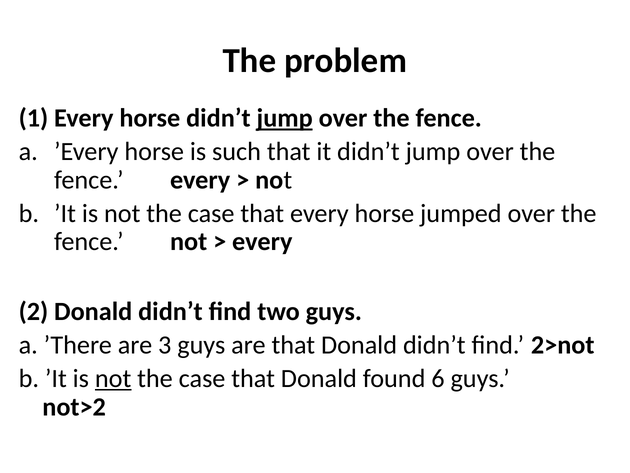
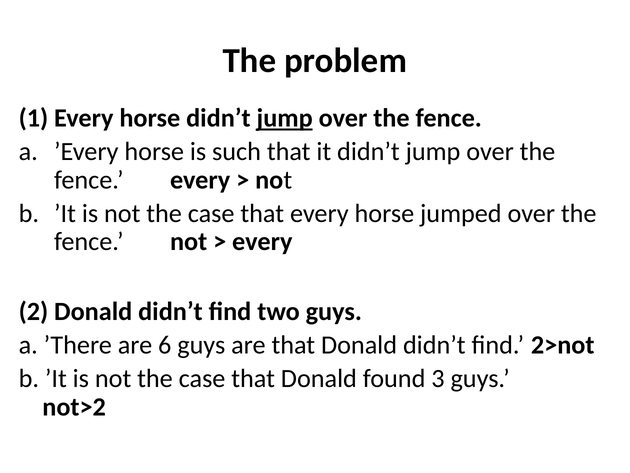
3: 3 -> 6
not at (113, 378) underline: present -> none
6: 6 -> 3
